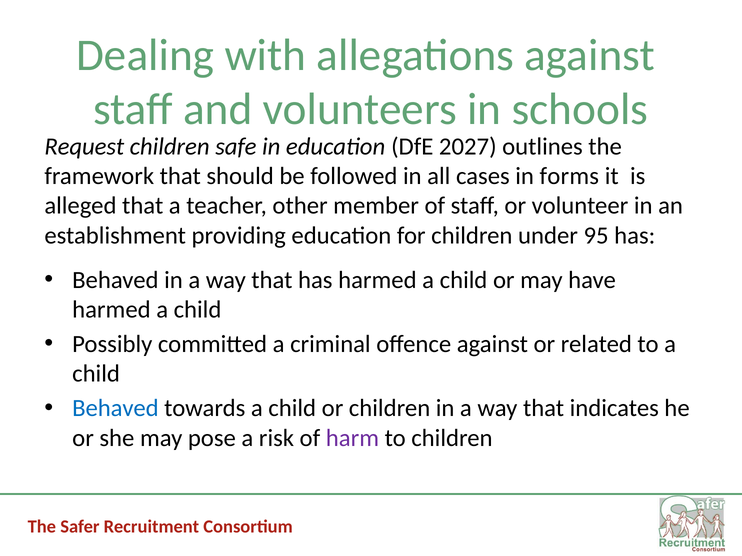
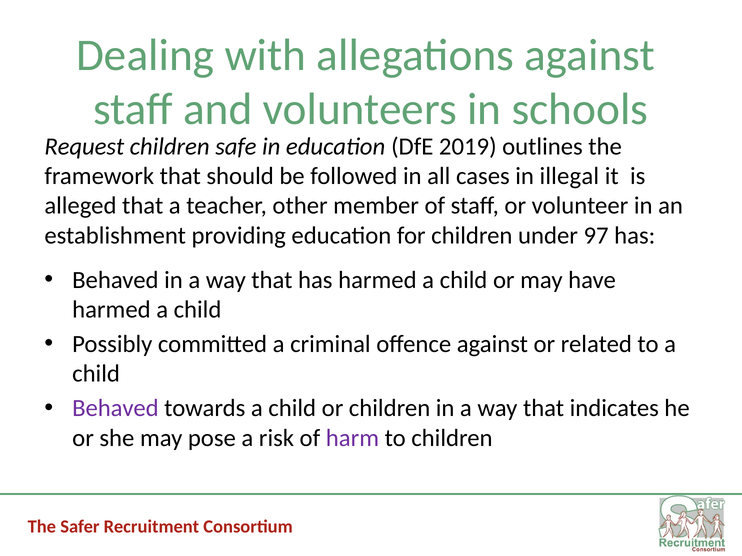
2027: 2027 -> 2019
forms: forms -> illegal
95: 95 -> 97
Behaved at (115, 409) colour: blue -> purple
